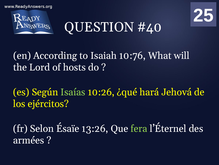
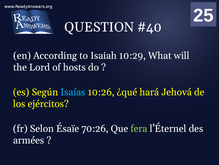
10:76: 10:76 -> 10:29
Isaías colour: light green -> light blue
13:26: 13:26 -> 70:26
